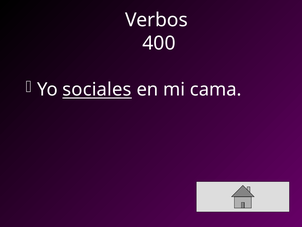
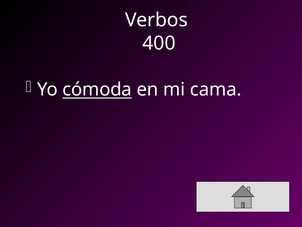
sociales: sociales -> cómoda
